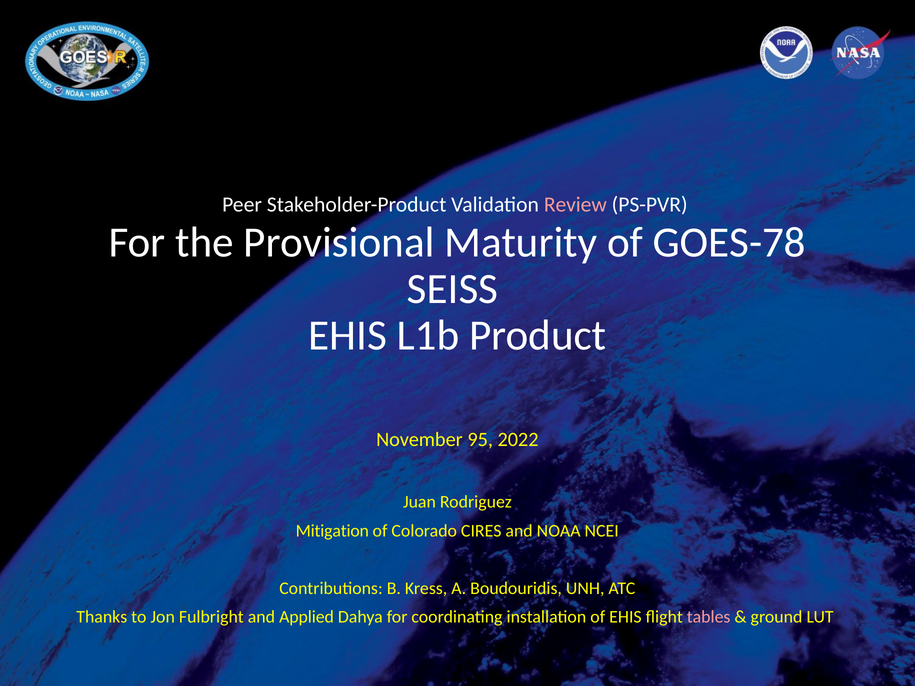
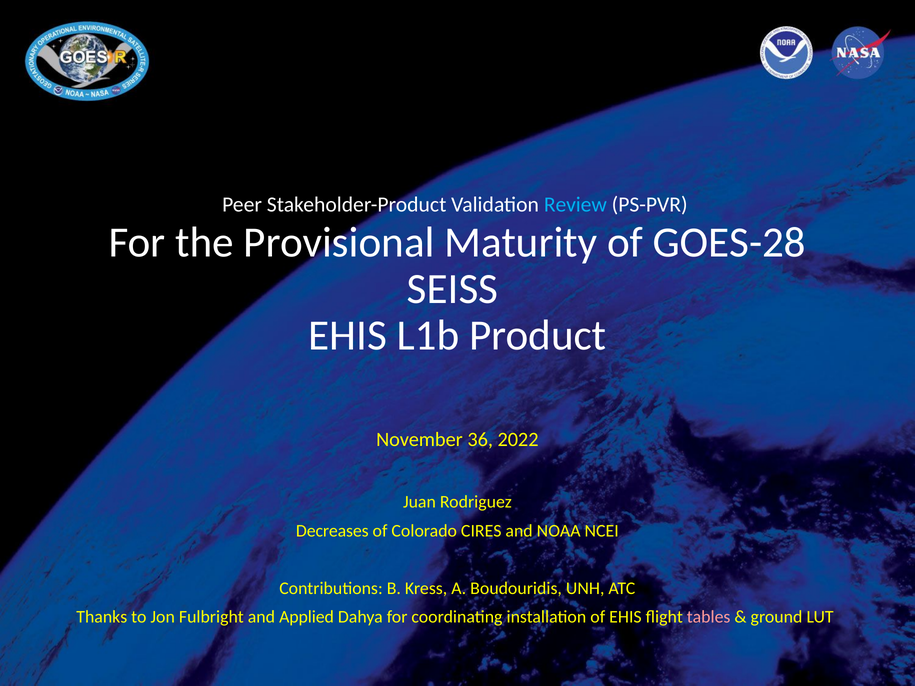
Review colour: pink -> light blue
GOES-78: GOES-78 -> GOES-28
95: 95 -> 36
Mitigation: Mitigation -> Decreases
